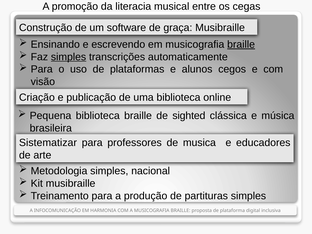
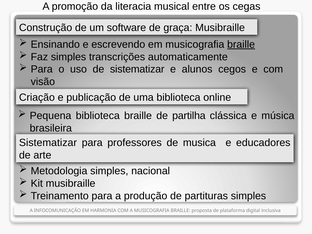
simples at (69, 57) underline: present -> none
de plataformas: plataformas -> sistematizar
sighted: sighted -> partilha
